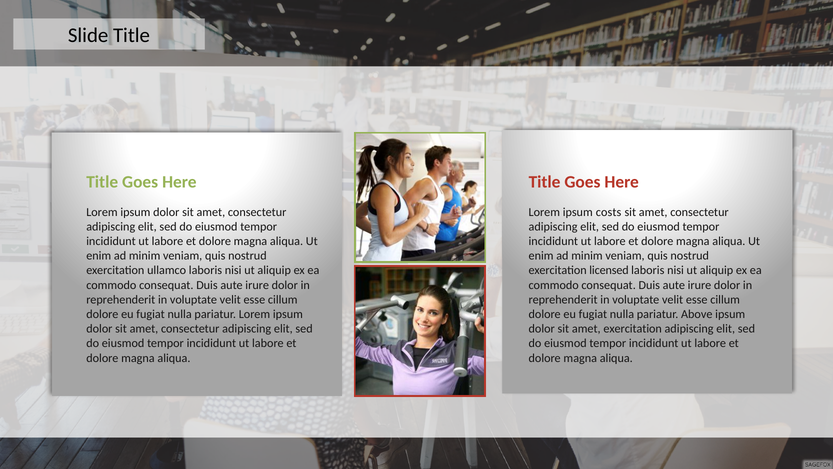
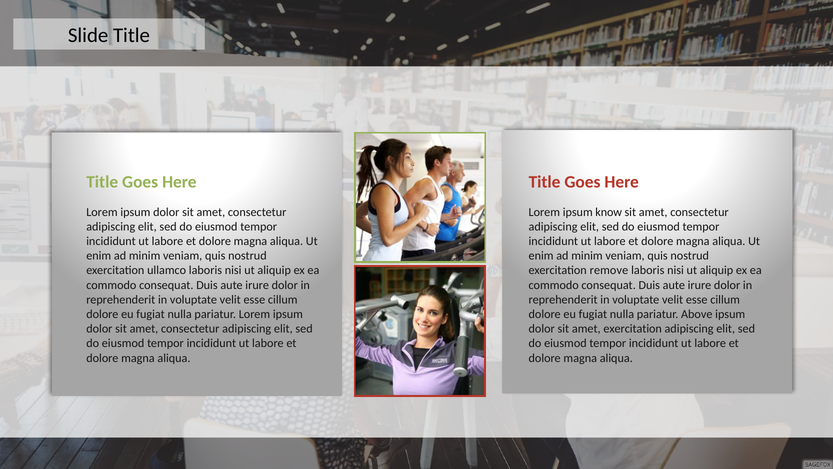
costs: costs -> know
licensed: licensed -> remove
